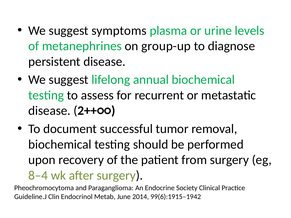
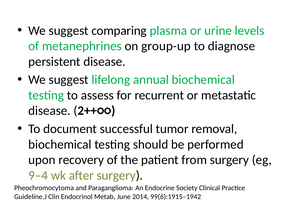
symptoms: symptoms -> comparing
8–4: 8–4 -> 9–4
